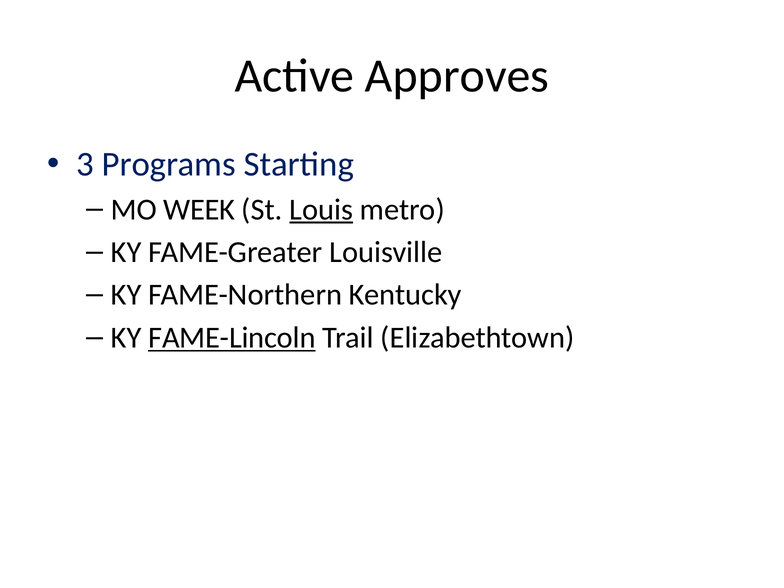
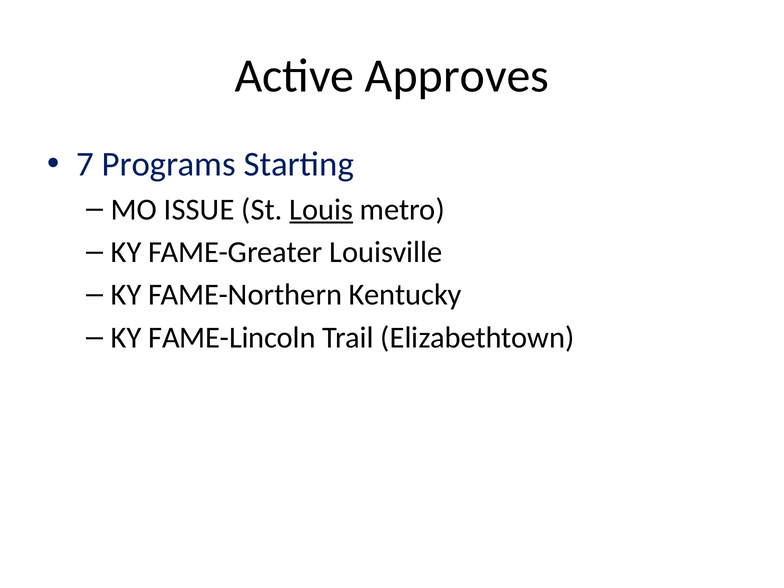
3: 3 -> 7
WEEK: WEEK -> ISSUE
FAME-Lincoln underline: present -> none
